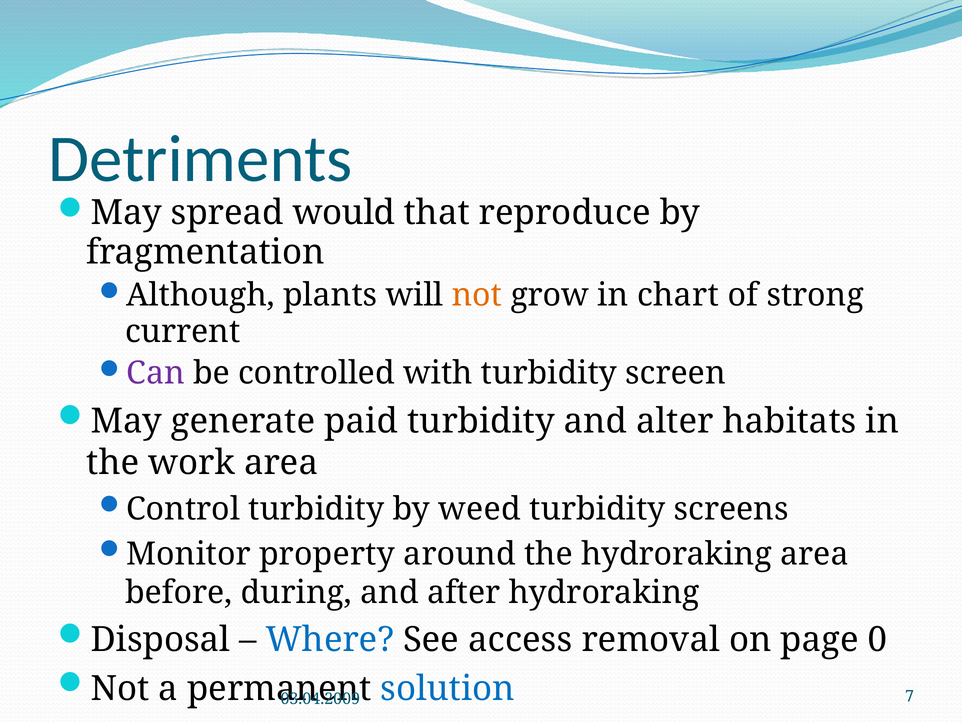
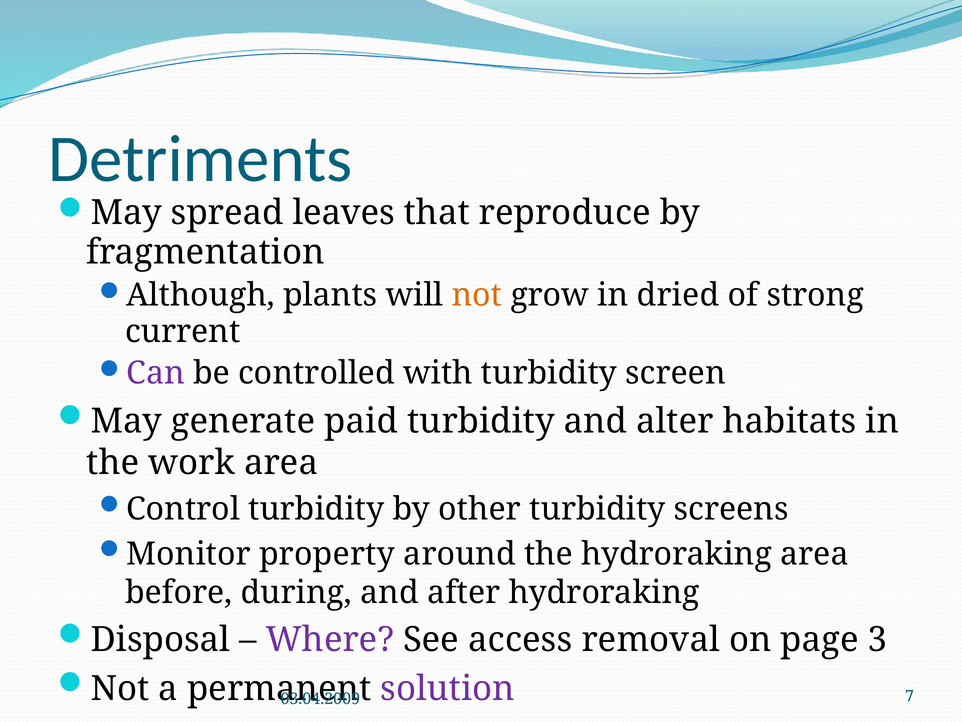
would: would -> leaves
chart: chart -> dried
weed: weed -> other
Where colour: blue -> purple
0: 0 -> 3
solution colour: blue -> purple
